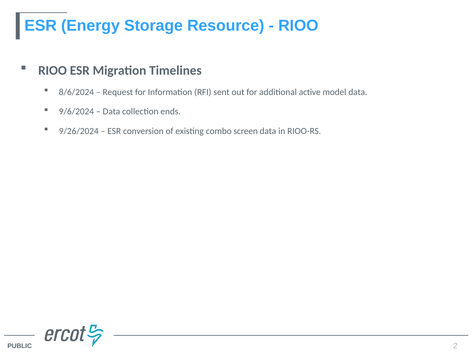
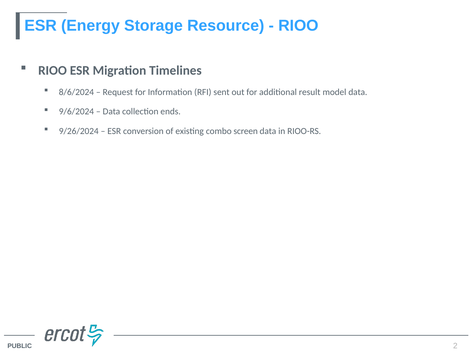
active: active -> result
